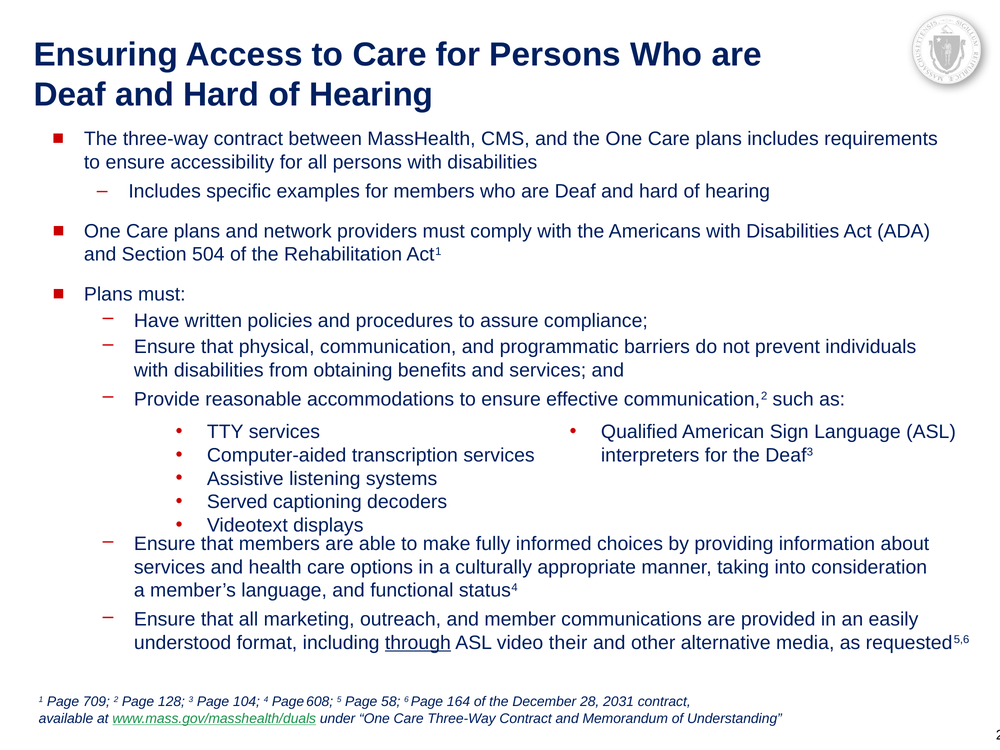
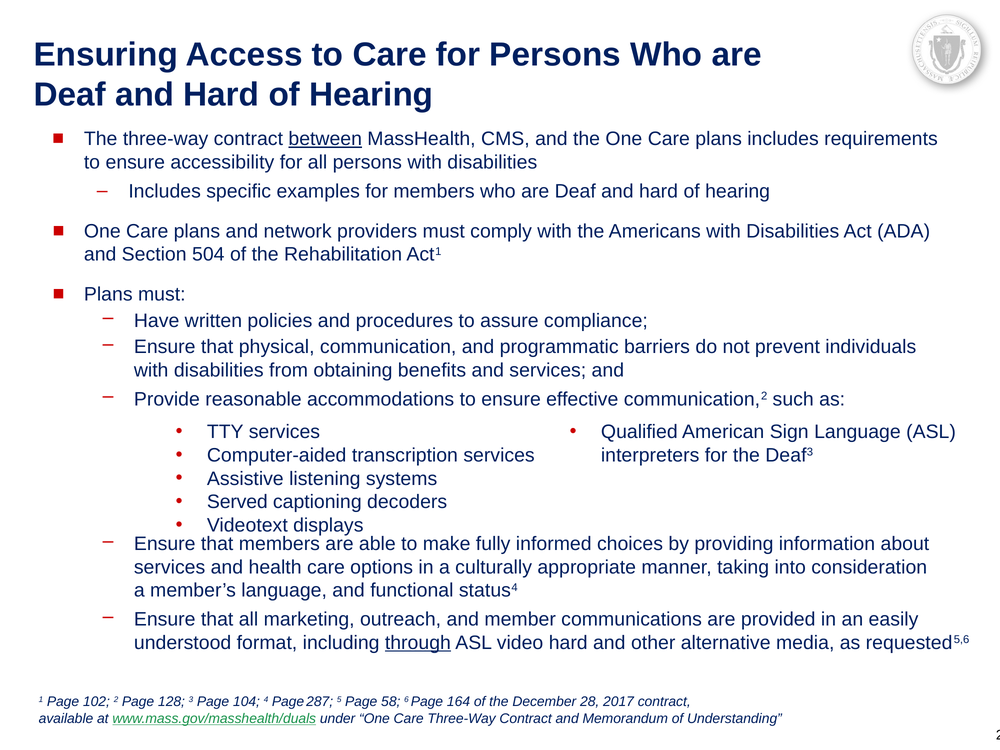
between underline: none -> present
video their: their -> hard
709: 709 -> 102
608: 608 -> 287
2031: 2031 -> 2017
